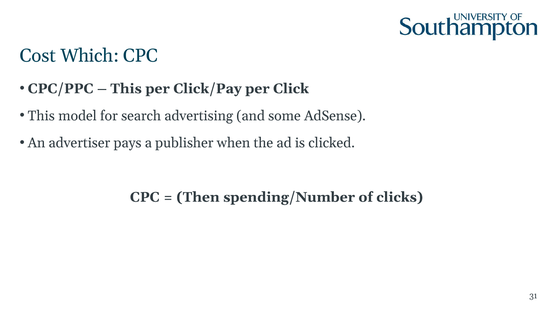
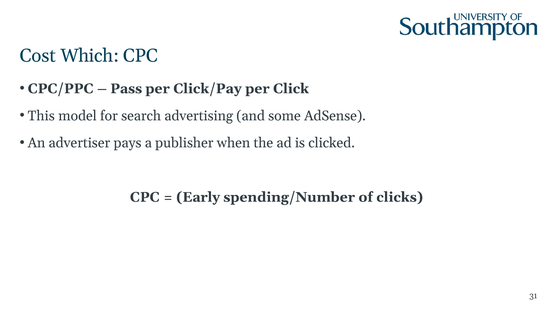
This at (126, 89): This -> Pass
Then: Then -> Early
